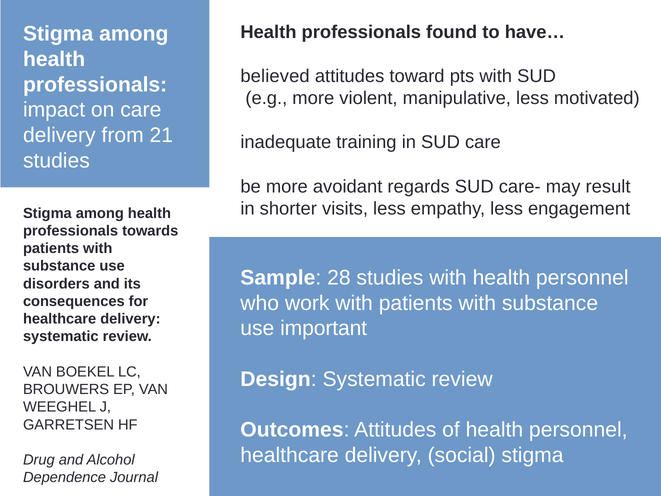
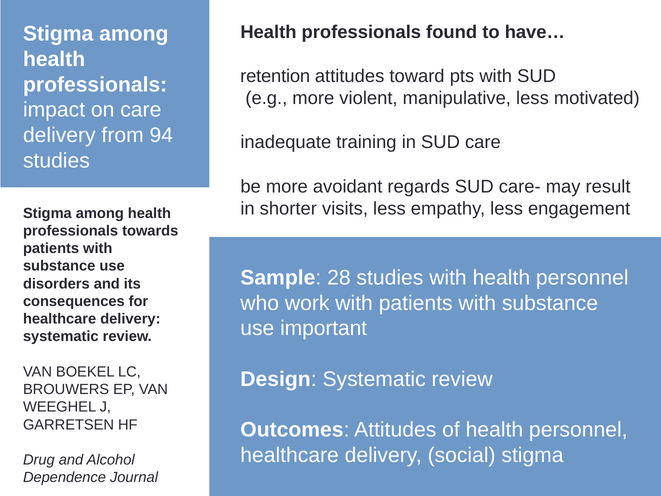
believed: believed -> retention
21: 21 -> 94
